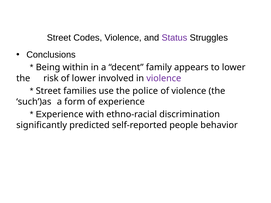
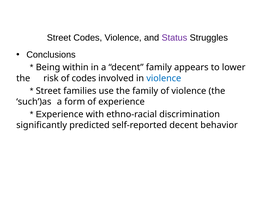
of lower: lower -> codes
violence at (164, 78) colour: purple -> blue
the police: police -> family
self-reported people: people -> decent
